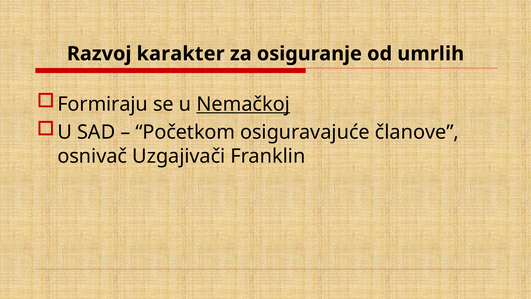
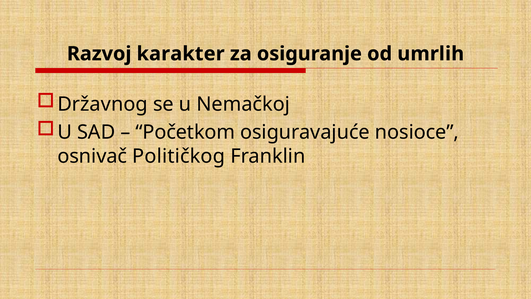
Formiraju: Formiraju -> Državnog
Nemačkoj underline: present -> none
članove: članove -> nosioce
Uzgajivači: Uzgajivači -> Političkog
